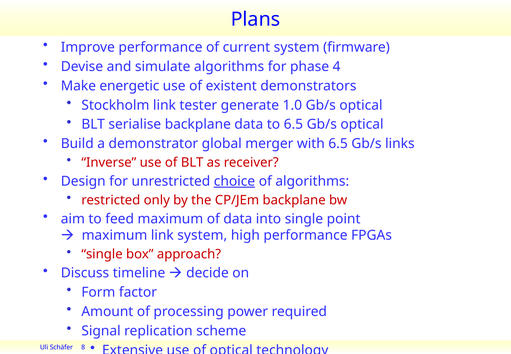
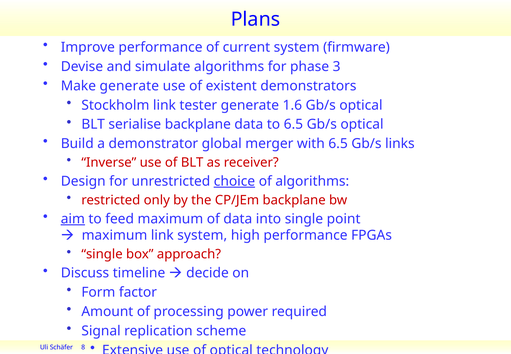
4: 4 -> 3
Make energetic: energetic -> generate
1.0: 1.0 -> 1.6
aim underline: none -> present
